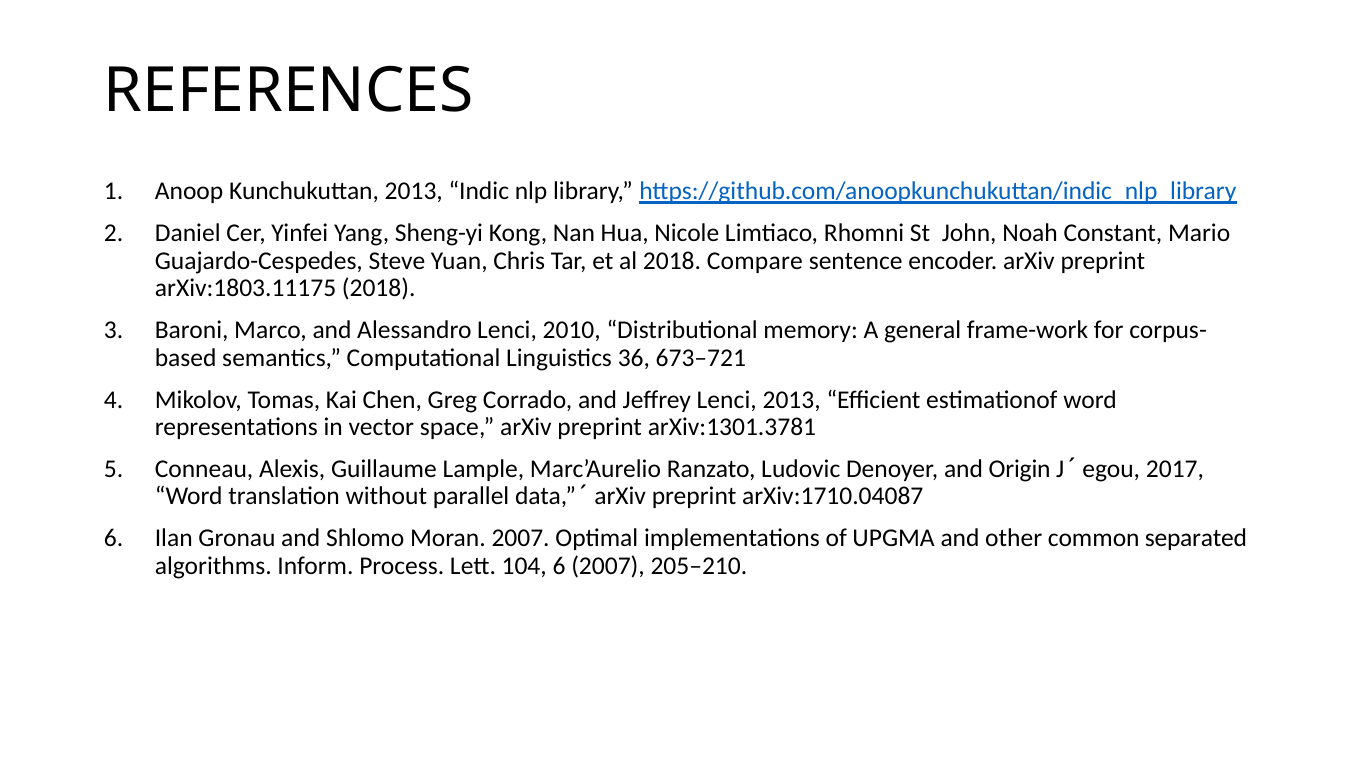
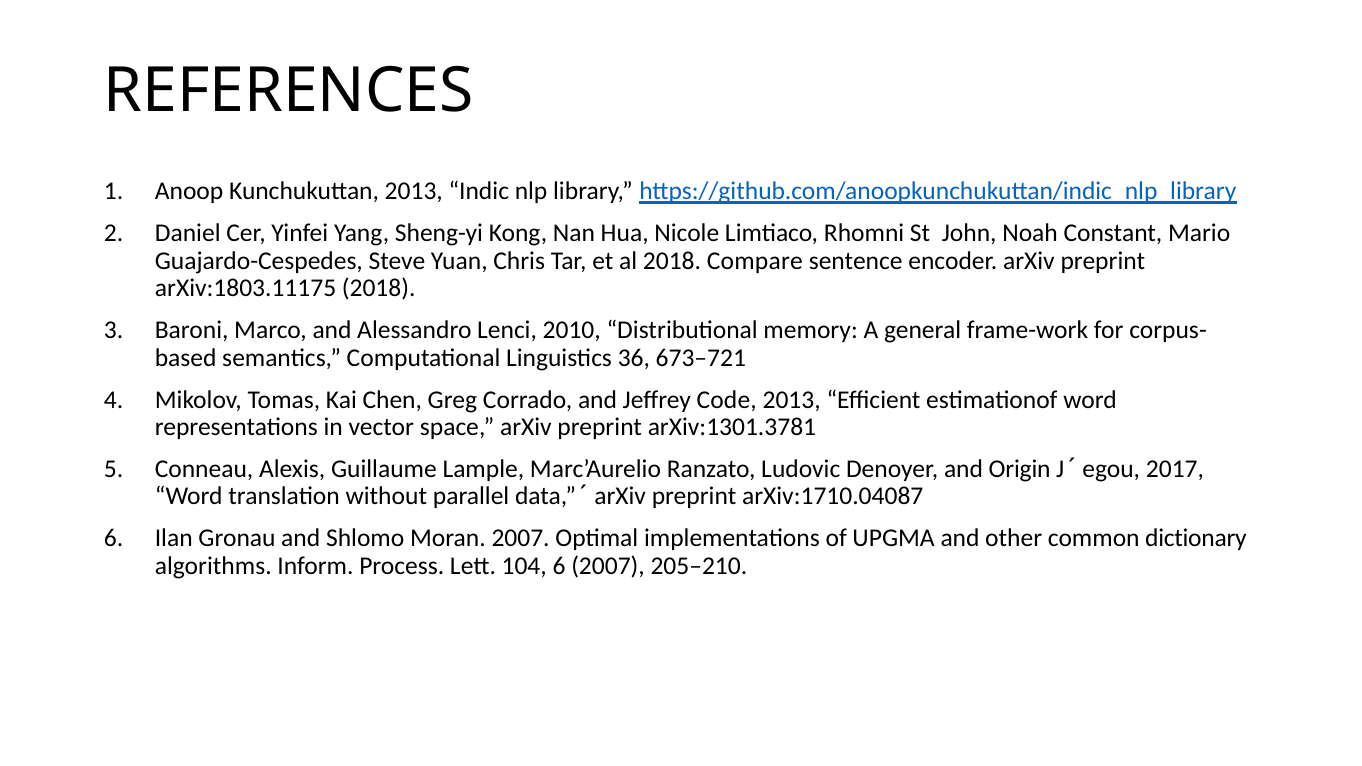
Jeffrey Lenci: Lenci -> Code
separated: separated -> dictionary
